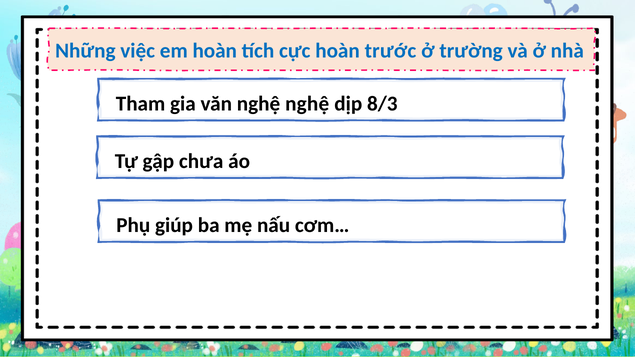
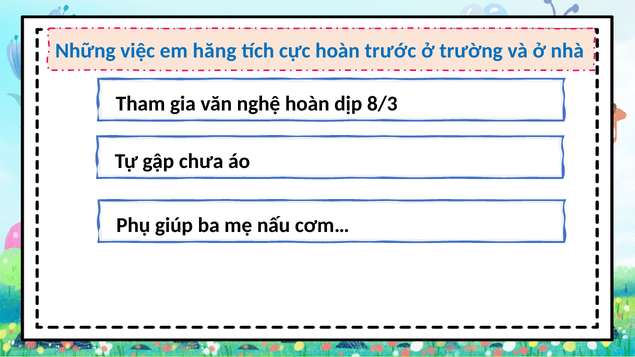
em hoàn: hoàn -> hăng
nghệ nghệ: nghệ -> hoàn
